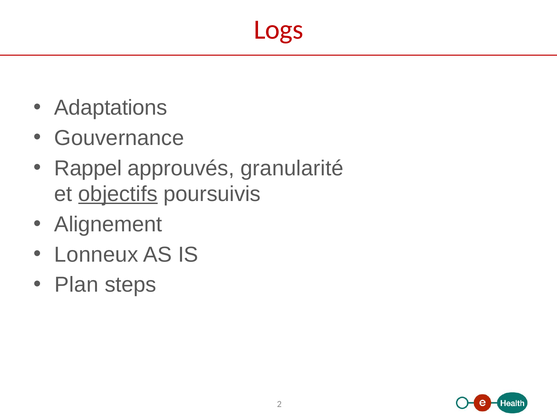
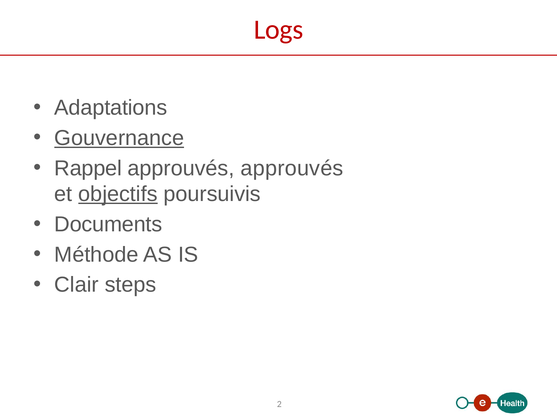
Gouvernance underline: none -> present
approuvés granularité: granularité -> approuvés
Alignement: Alignement -> Documents
Lonneux: Lonneux -> Méthode
Plan: Plan -> Clair
